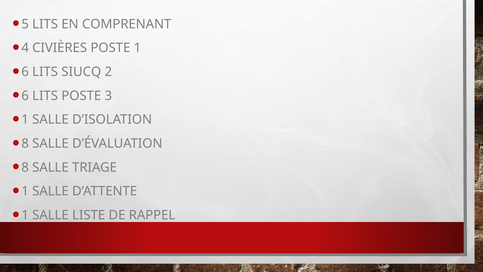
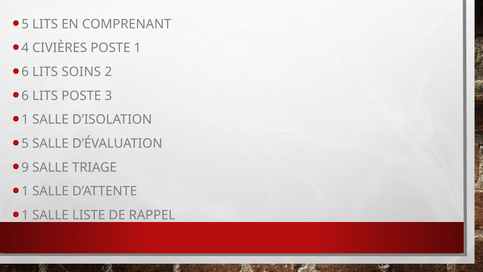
SIUCQ: SIUCQ -> SOINS
8 at (25, 143): 8 -> 5
8 at (25, 167): 8 -> 9
